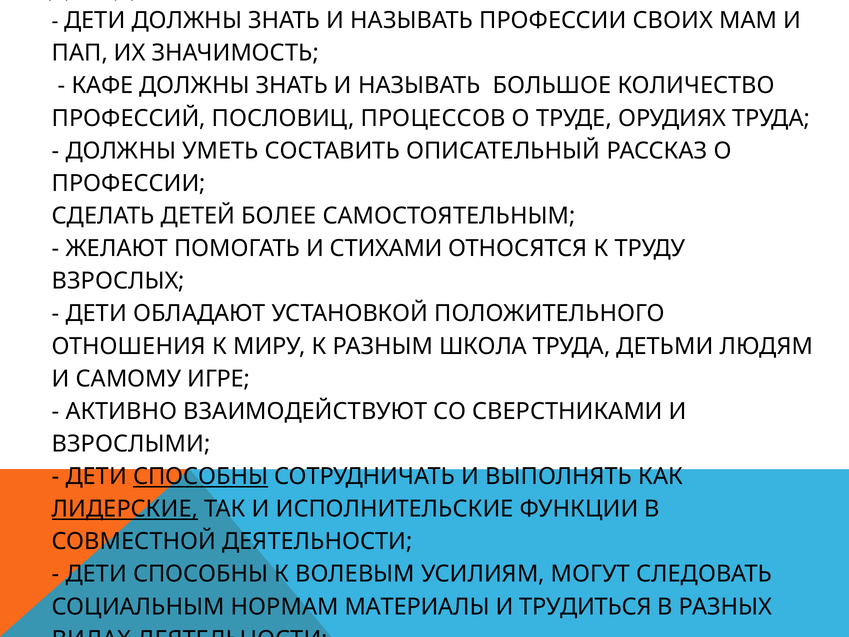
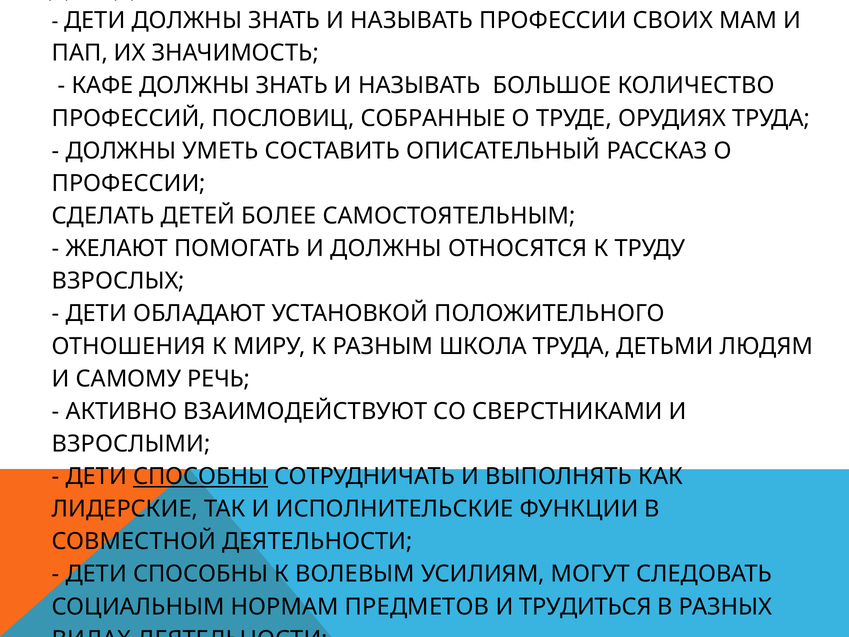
ПРОЦЕССОВ: ПРОЦЕССОВ -> СОБРАННЫЕ
И СТИХАМИ: СТИХАМИ -> ДОЛЖНЫ
ИГРЕ: ИГРЕ -> РЕЧЬ
ЛИДЕРСКИЕ underline: present -> none
МАТЕРИАЛЫ: МАТЕРИАЛЫ -> ПРЕДМЕТОВ
